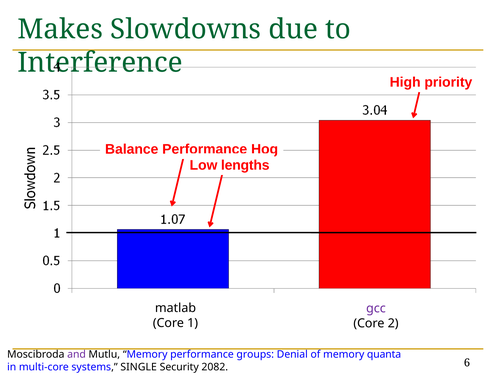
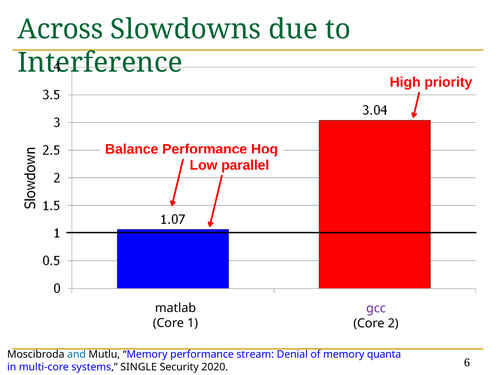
Makes: Makes -> Across
lengths: lengths -> parallel
and colour: purple -> blue
groups: groups -> stream
2082: 2082 -> 2020
